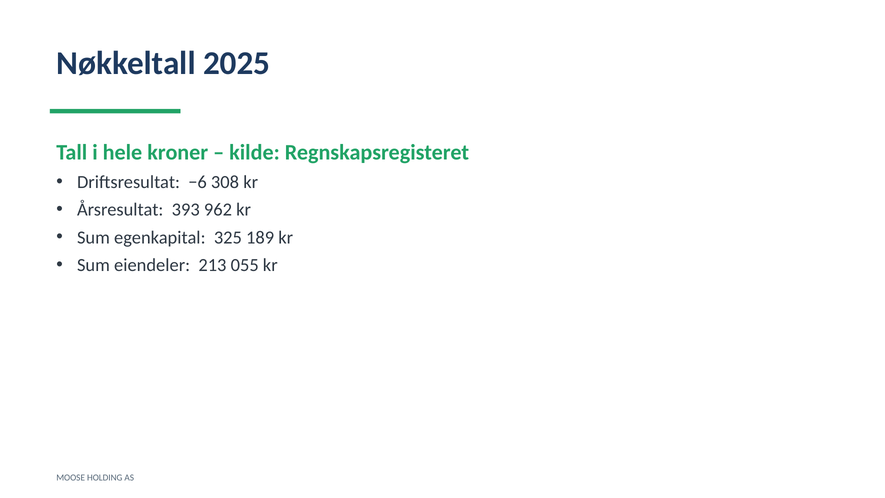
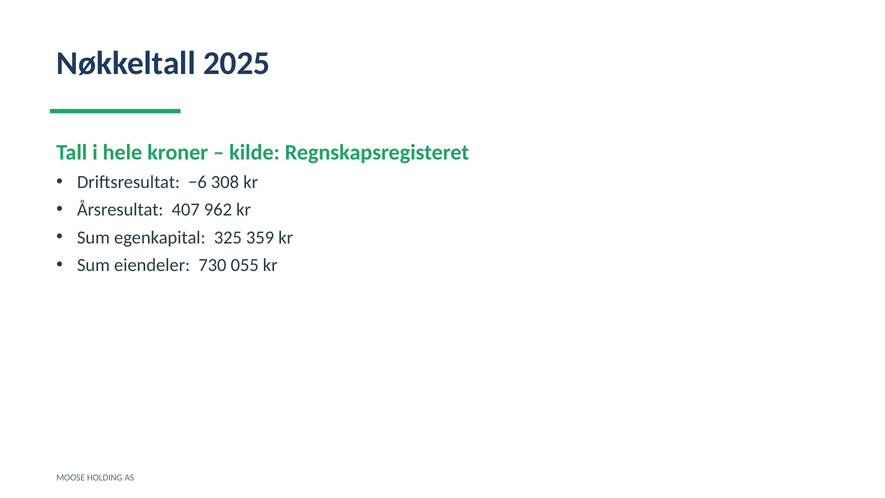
393: 393 -> 407
189: 189 -> 359
213: 213 -> 730
